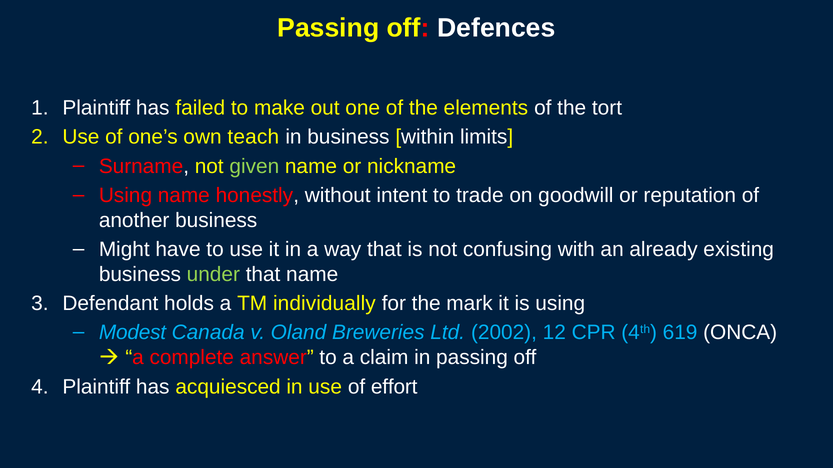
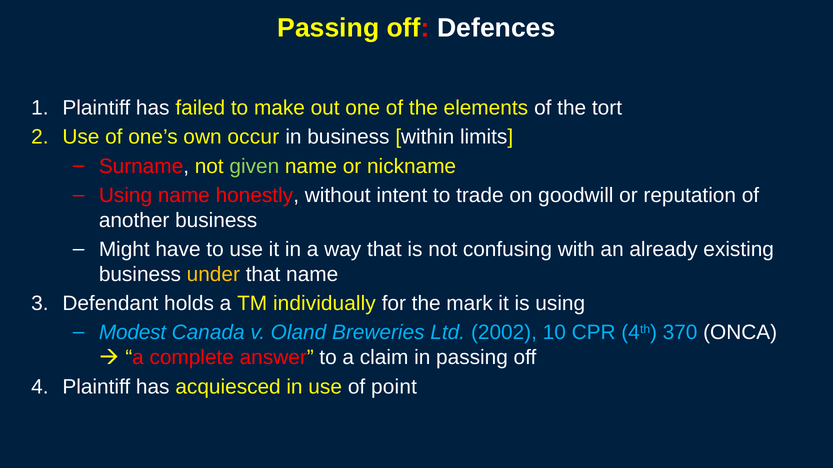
teach: teach -> occur
under colour: light green -> yellow
12: 12 -> 10
619: 619 -> 370
effort: effort -> point
